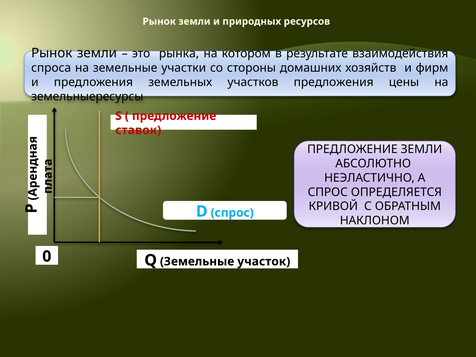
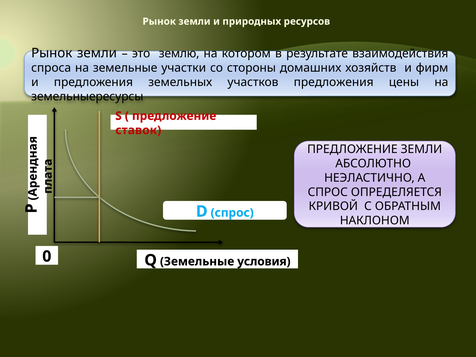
рынка: рынка -> землю
участок: участок -> условия
